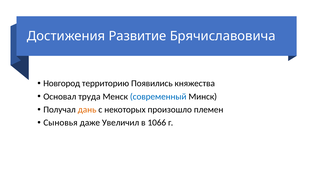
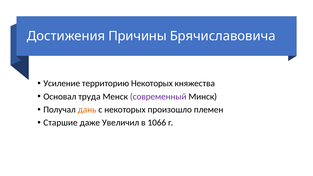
Развитие: Развитие -> Причины
Новгород: Новгород -> Усиление
территорию Появились: Появились -> Некоторых
современный colour: blue -> purple
Сыновья: Сыновья -> Старшие
